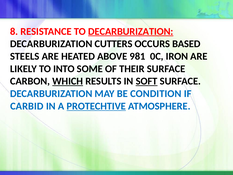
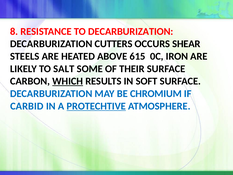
DECARBURIZATION at (131, 31) underline: present -> none
BASED: BASED -> SHEAR
981: 981 -> 615
INTO: INTO -> SALT
SOFT underline: present -> none
CONDITION: CONDITION -> CHROMIUM
